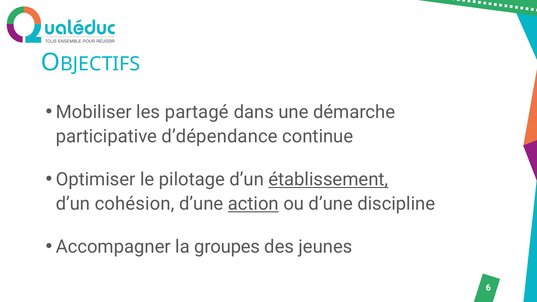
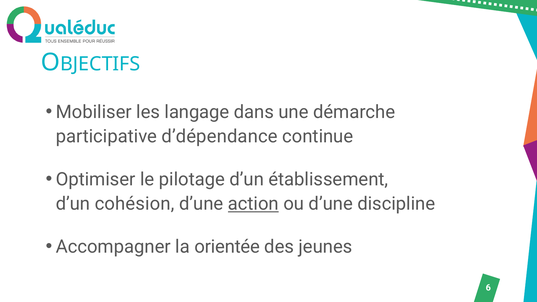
partagé: partagé -> langage
établissement underline: present -> none
groupes: groupes -> orientée
